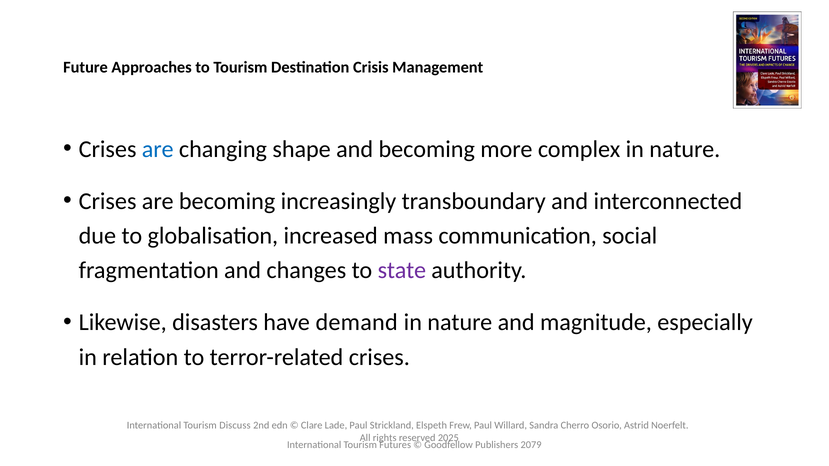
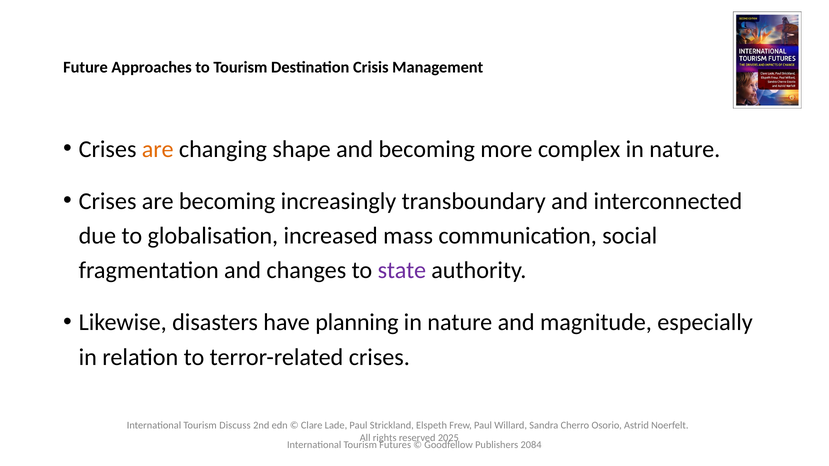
are at (158, 149) colour: blue -> orange
demand: demand -> planning
2079: 2079 -> 2084
